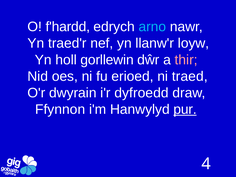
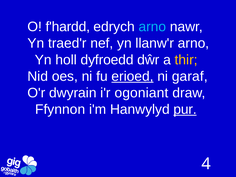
llanw'r loyw: loyw -> arno
gorllewin: gorllewin -> dyfroedd
thir colour: pink -> yellow
erioed underline: none -> present
traed: traed -> garaf
dyfroedd: dyfroedd -> ogoniant
